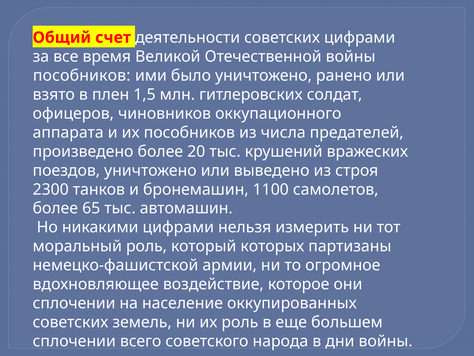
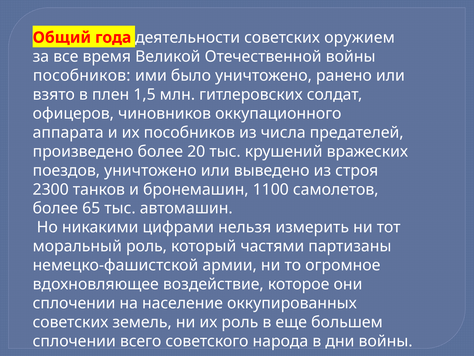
счет: счет -> года
советских цифрами: цифрами -> оружием
которых: которых -> частями
